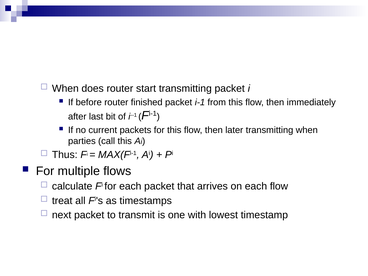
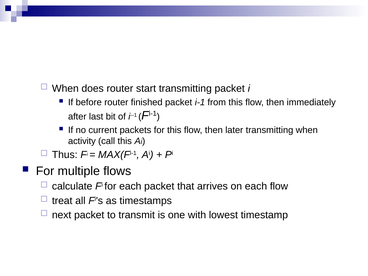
parties: parties -> activity
